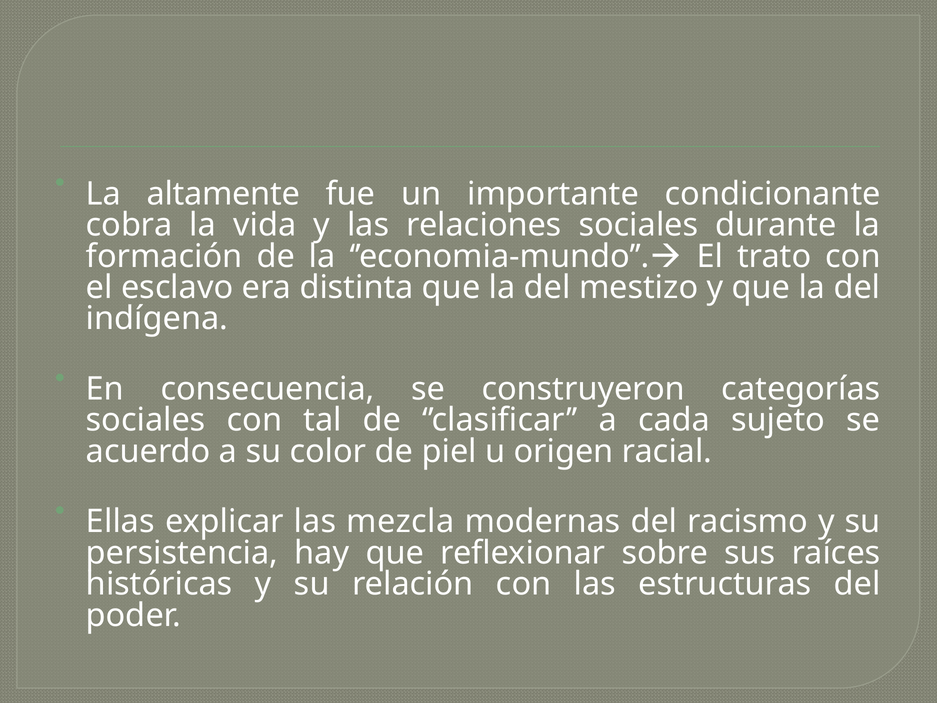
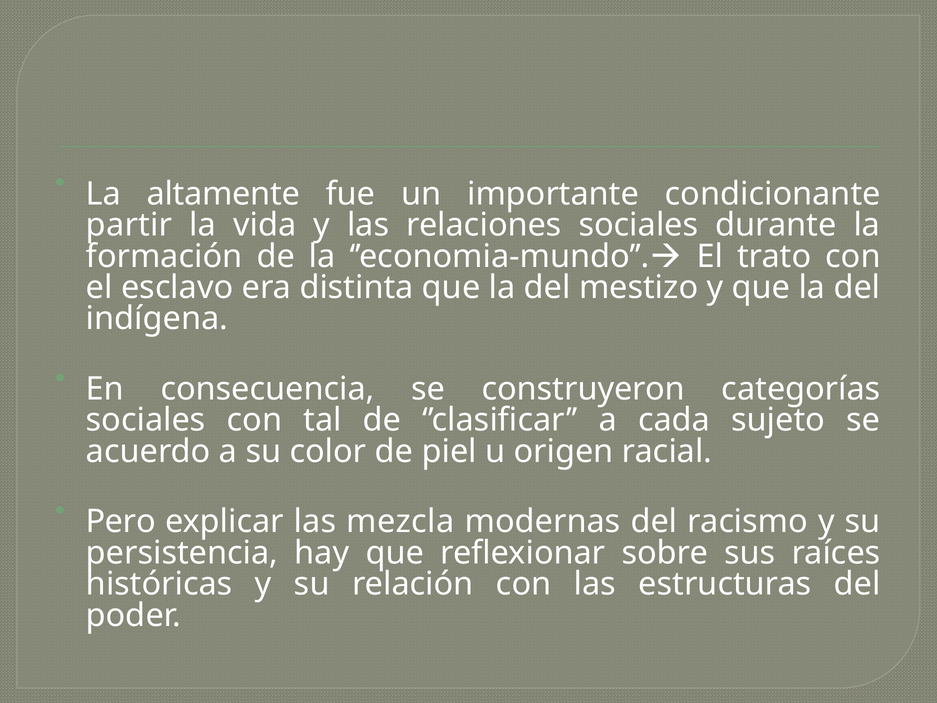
cobra: cobra -> partir
Ellas: Ellas -> Pero
